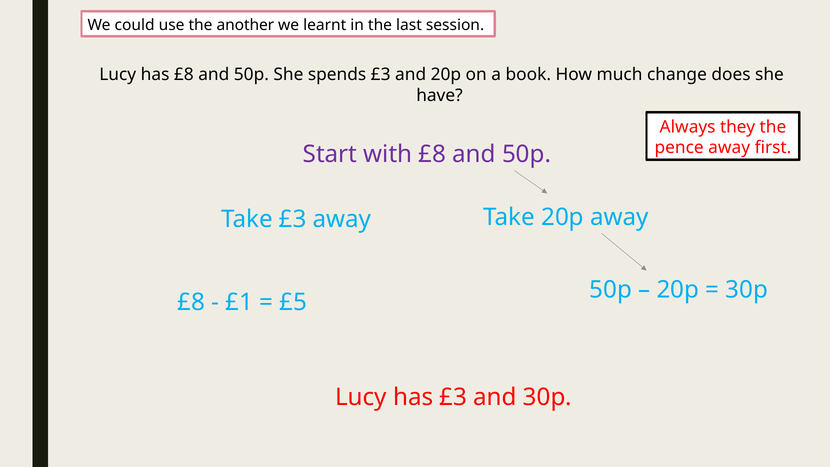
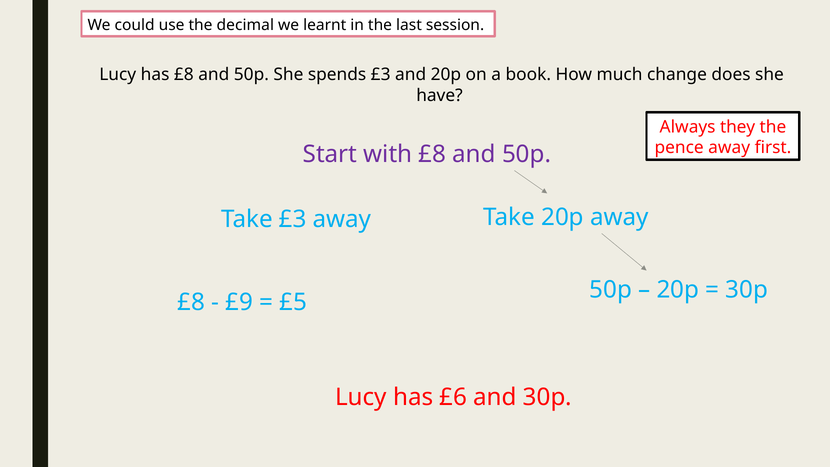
another: another -> decimal
£1: £1 -> £9
has £3: £3 -> £6
